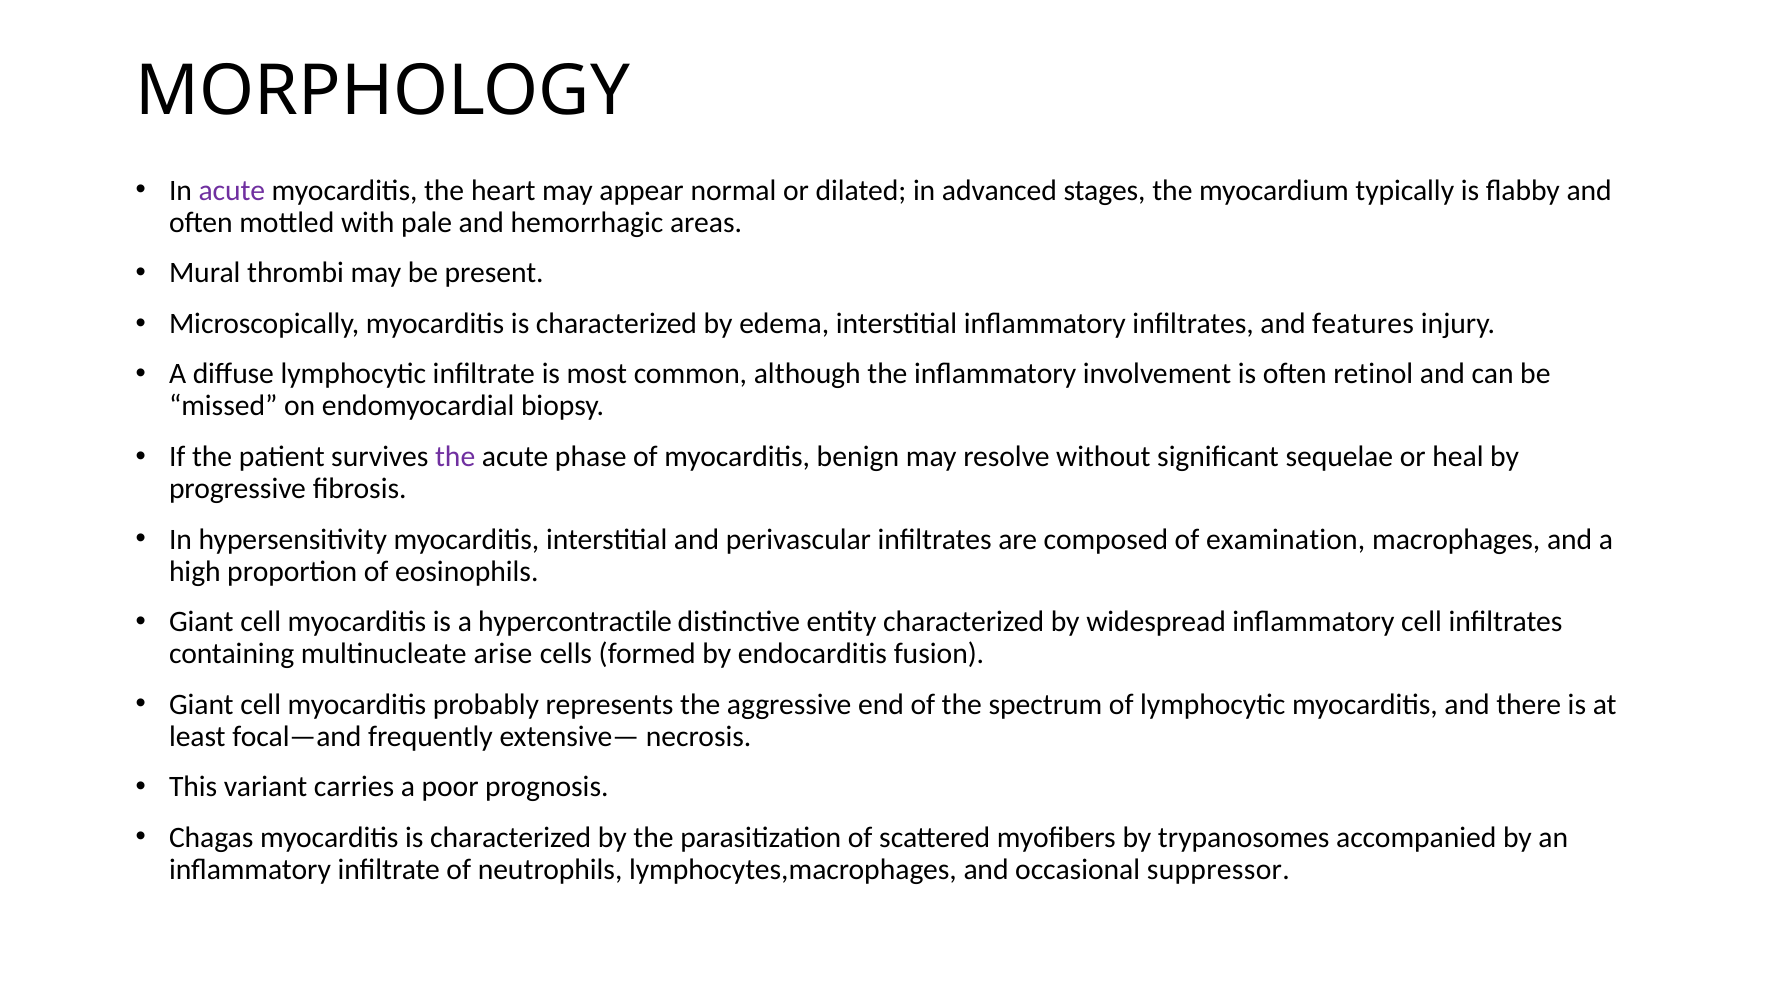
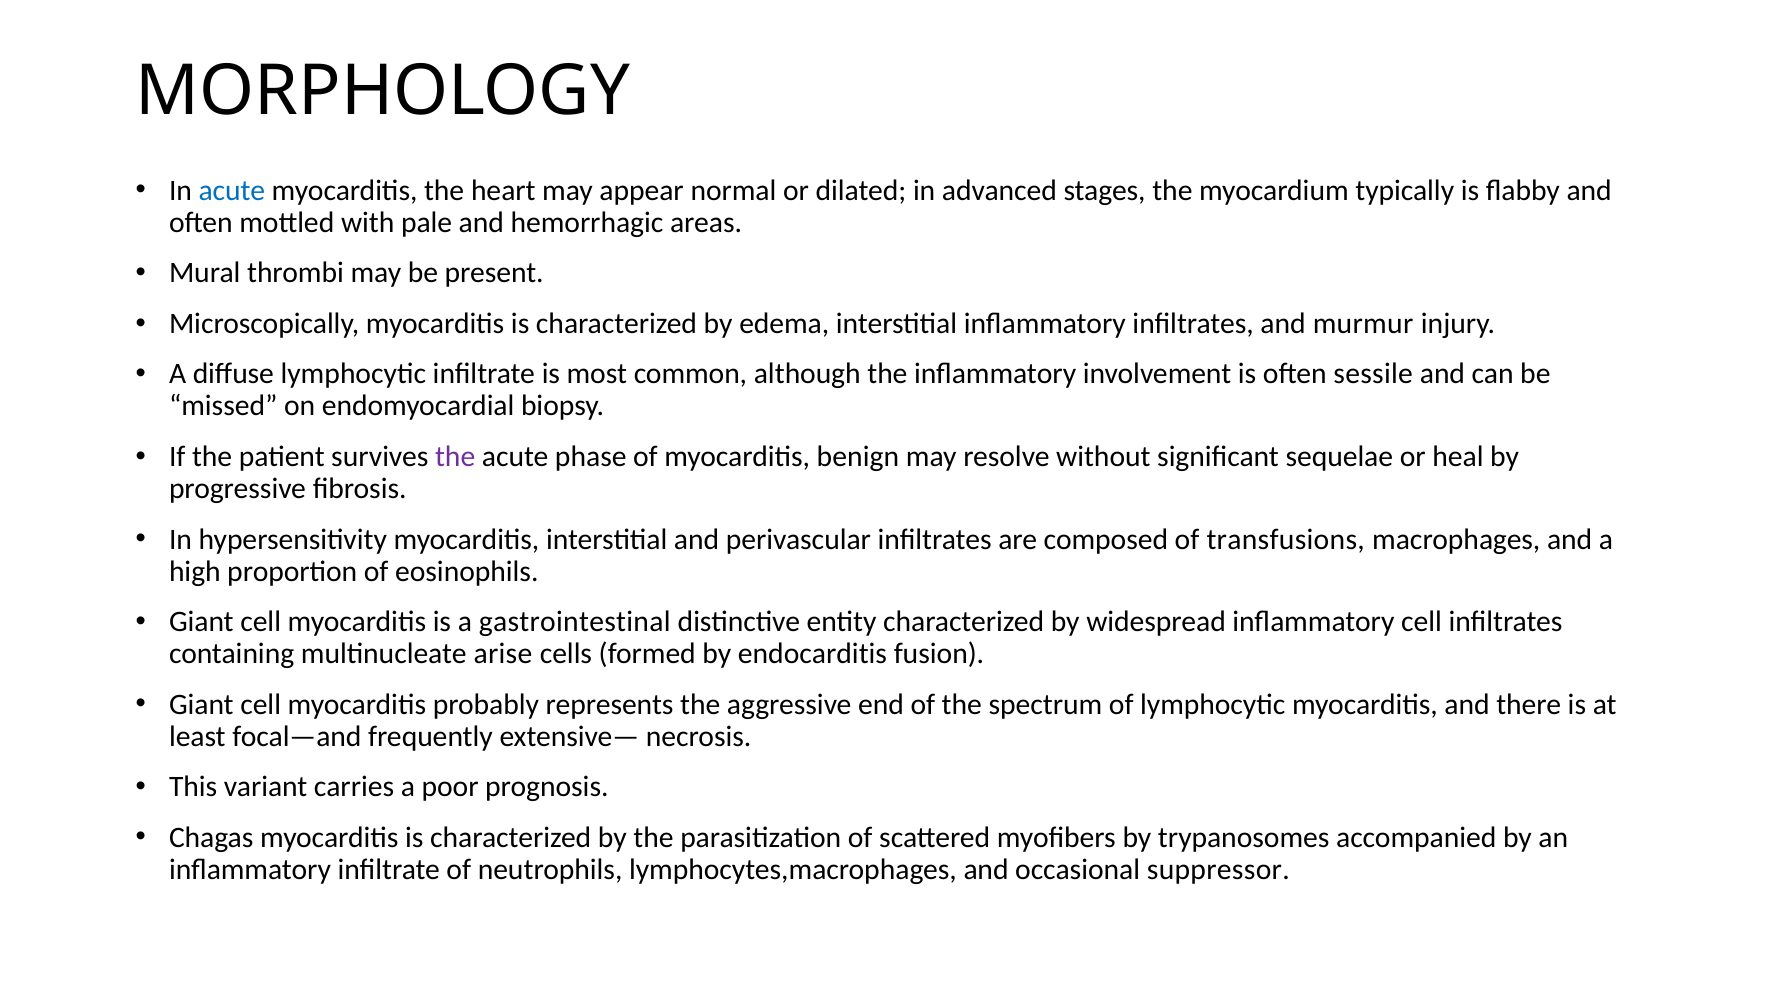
acute at (232, 191) colour: purple -> blue
features: features -> murmur
retinol: retinol -> sessile
examination: examination -> transfusions
hypercontractile: hypercontractile -> gastrointestinal
